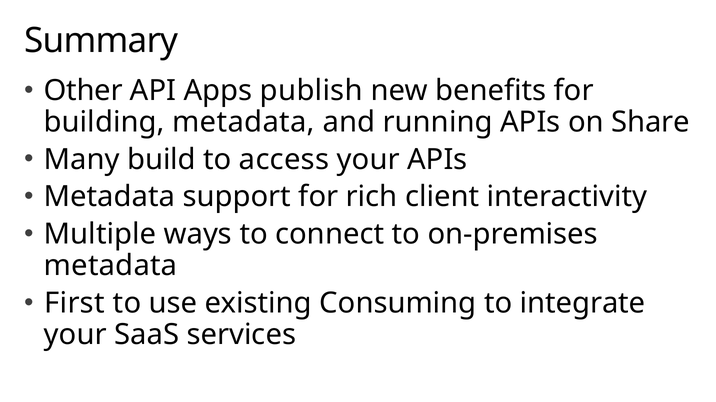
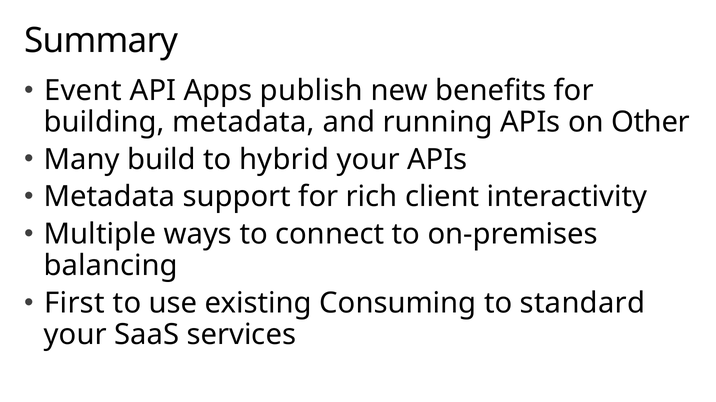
Other: Other -> Event
Share: Share -> Other
access: access -> hybrid
metadata at (111, 266): metadata -> balancing
integrate: integrate -> standard
